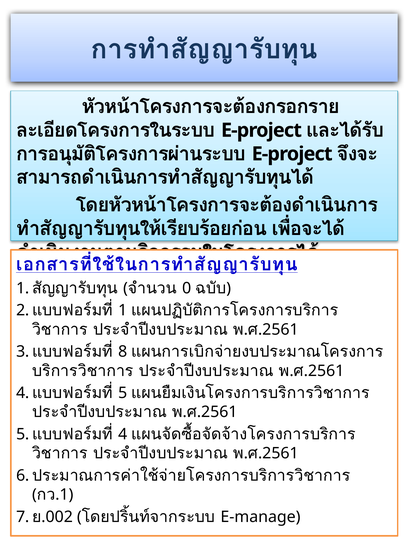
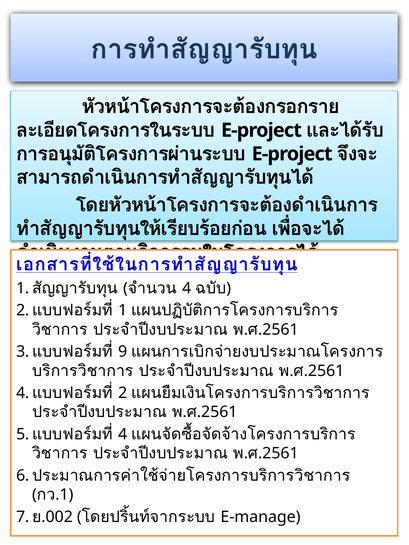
0 at (187, 288): 0 -> 4
8: 8 -> 9
5: 5 -> 2
